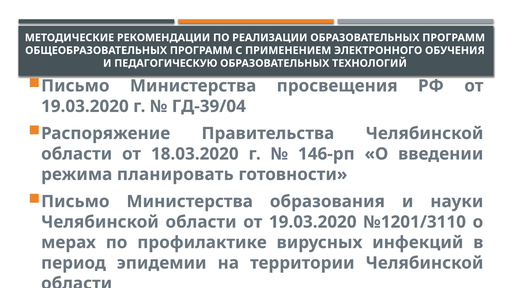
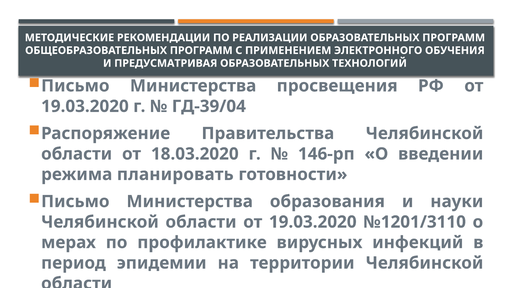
ПЕДАГОГИЧЕСКУЮ: ПЕДАГОГИЧЕСКУЮ -> ПРЕДУСМАТРИВАЯ
